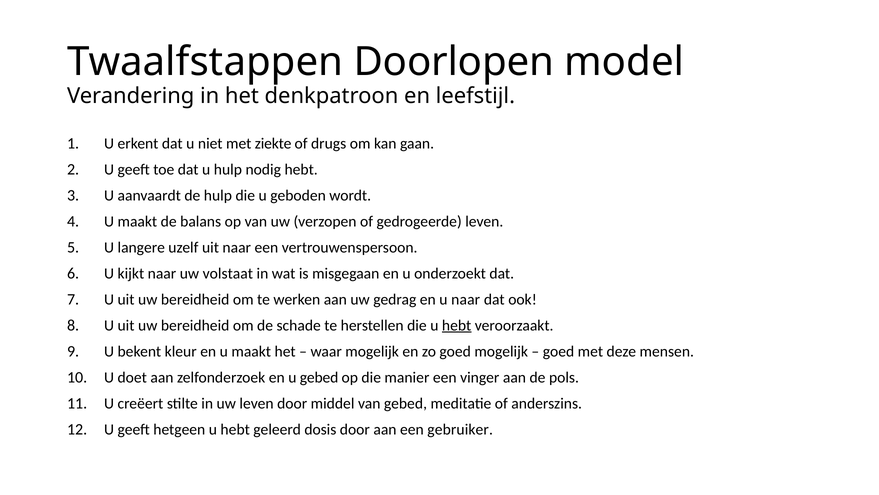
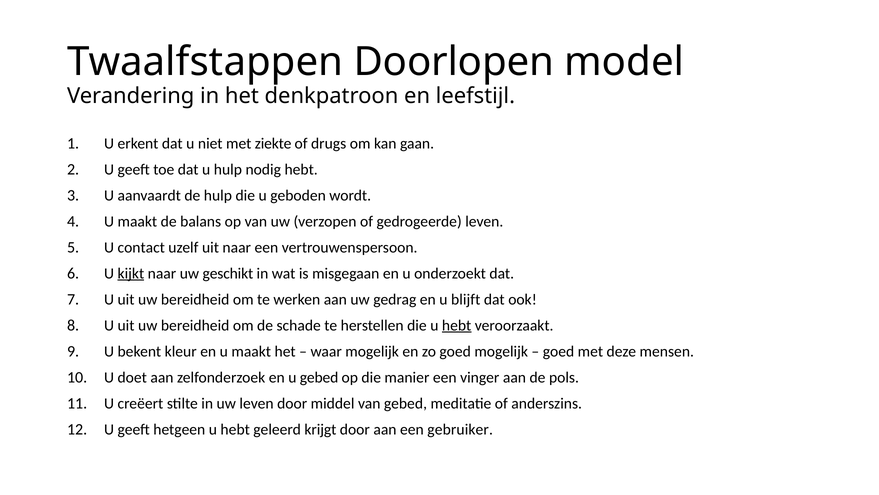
langere: langere -> contact
kijkt underline: none -> present
volstaat: volstaat -> geschikt
u naar: naar -> blijft
dosis: dosis -> krijgt
